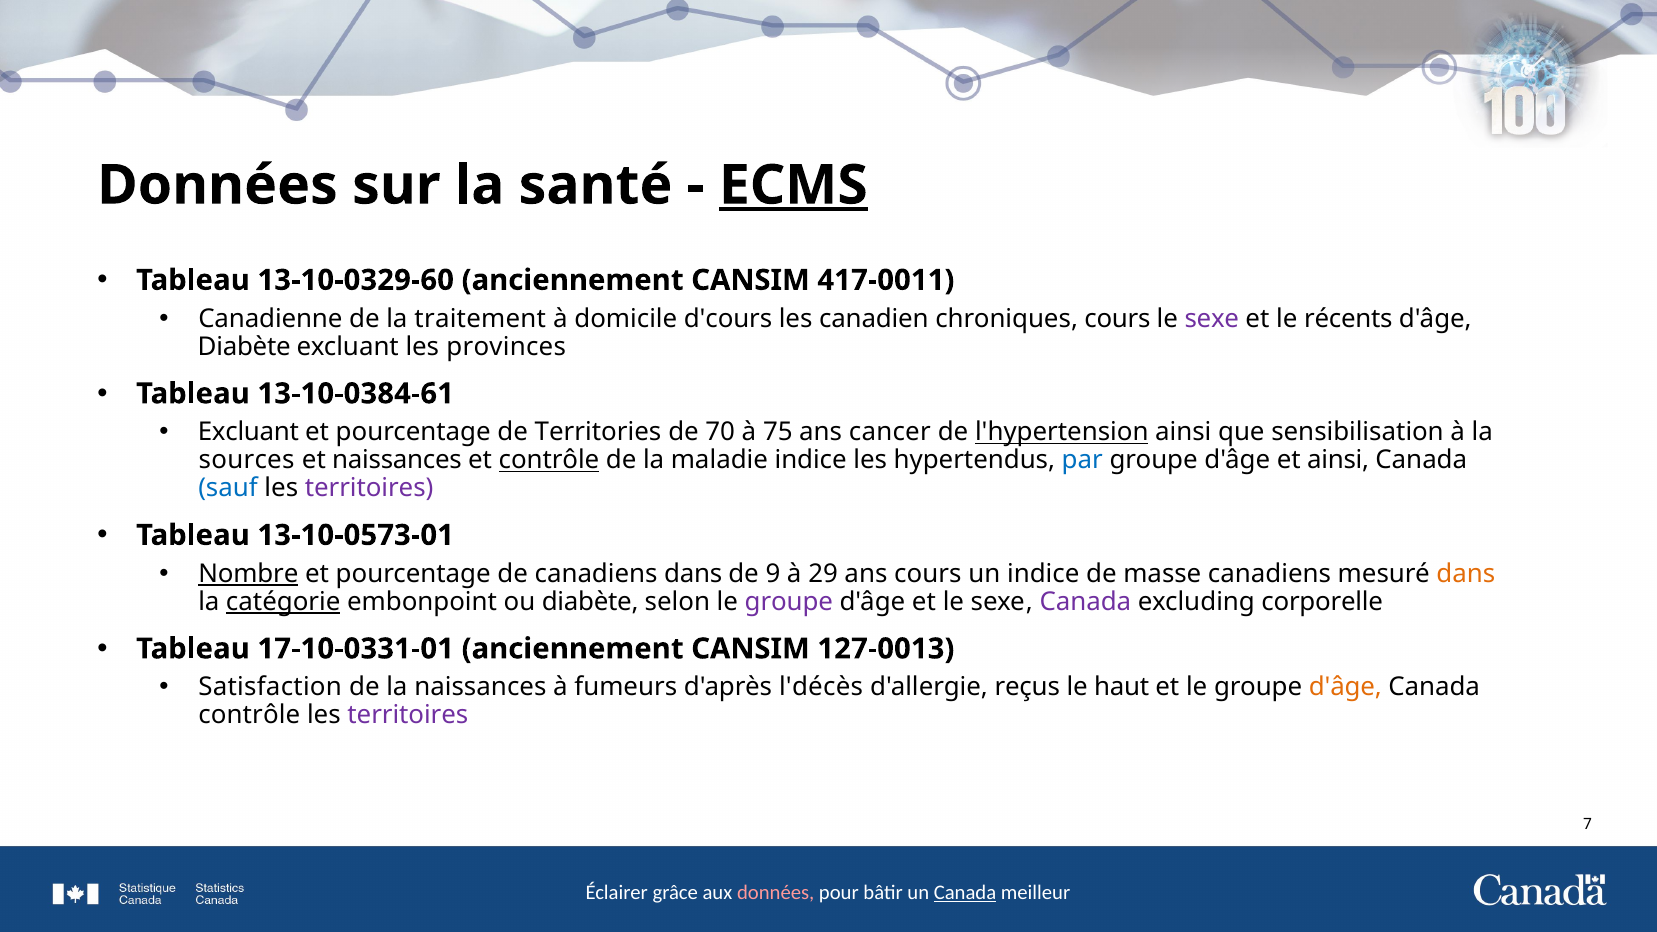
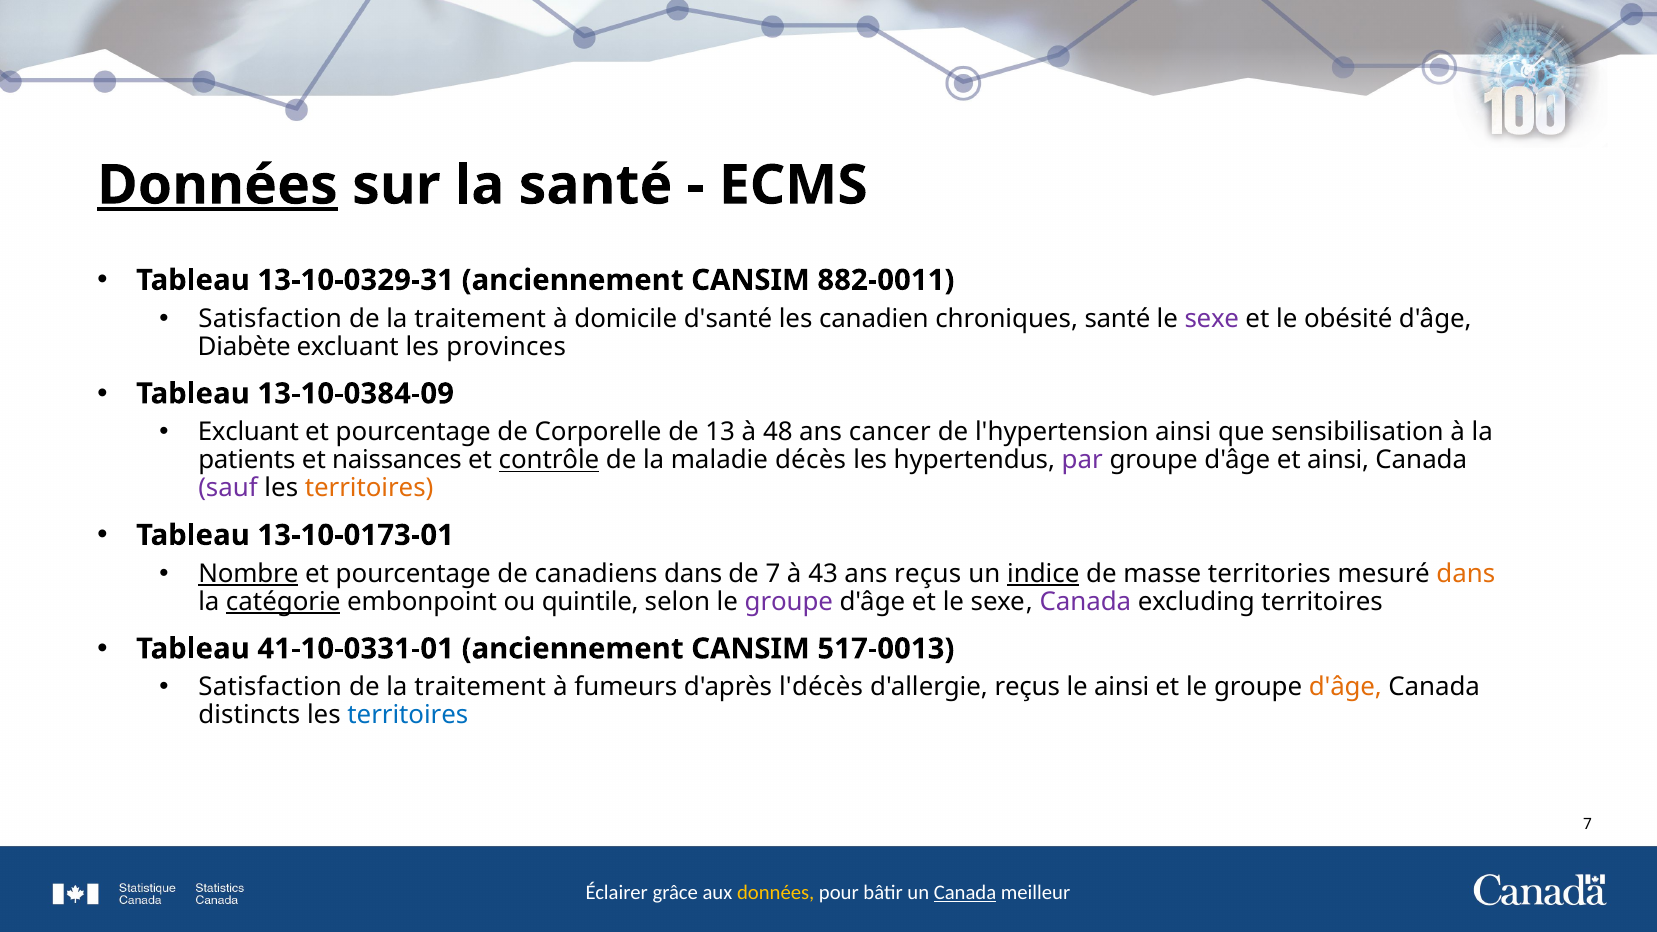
Données at (218, 185) underline: none -> present
ECMS underline: present -> none
13-10-0329-60: 13-10-0329-60 -> 13-10-0329-31
417-0011: 417-0011 -> 882-0011
Canadienne at (270, 319): Canadienne -> Satisfaction
d'cours: d'cours -> d'santé
chroniques cours: cours -> santé
récents: récents -> obésité
13-10-0384-61: 13-10-0384-61 -> 13-10-0384-09
Territories: Territories -> Corporelle
70: 70 -> 13
75: 75 -> 48
l'hypertension underline: present -> none
sources: sources -> patients
maladie indice: indice -> décès
par colour: blue -> purple
sauf colour: blue -> purple
territoires at (369, 488) colour: purple -> orange
13-10-0573-01: 13-10-0573-01 -> 13-10-0173-01
de 9: 9 -> 7
29: 29 -> 43
ans cours: cours -> reçus
indice at (1043, 574) underline: none -> present
masse canadiens: canadiens -> territories
ou diabète: diabète -> quintile
excluding corporelle: corporelle -> territoires
17-10-0331-01: 17-10-0331-01 -> 41-10-0331-01
127-0013: 127-0013 -> 517-0013
naissances at (480, 687): naissances -> traitement
le haut: haut -> ainsi
contrôle at (249, 715): contrôle -> distincts
territoires at (408, 715) colour: purple -> blue
données at (776, 893) colour: pink -> yellow
